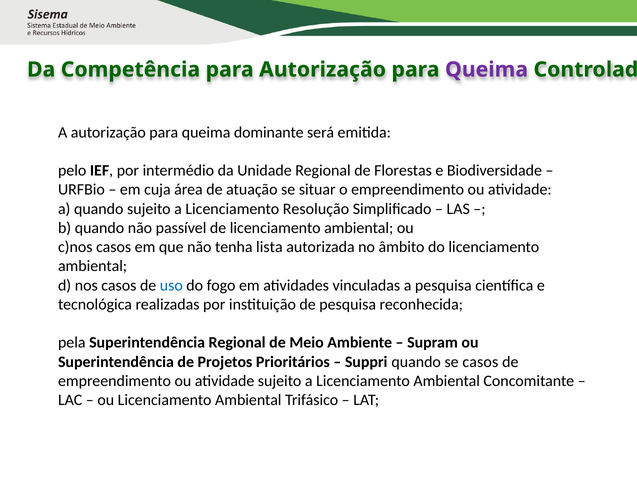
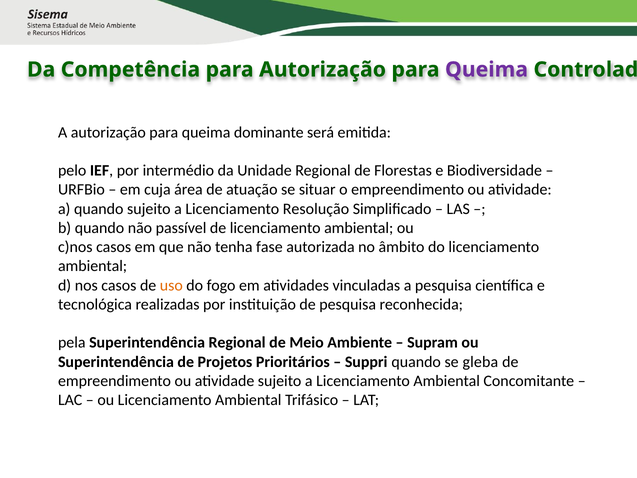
lista: lista -> fase
uso colour: blue -> orange
se casos: casos -> gleba
